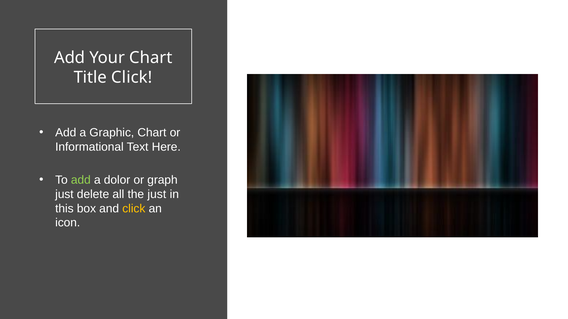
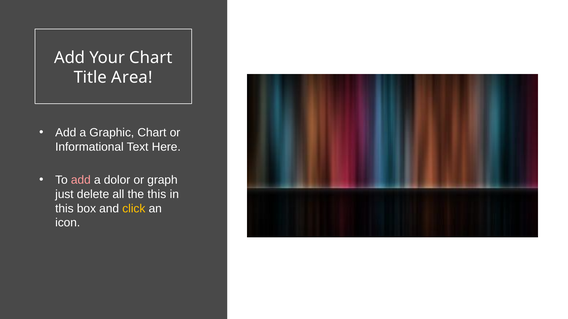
Title Click: Click -> Area
add at (81, 180) colour: light green -> pink
the just: just -> this
